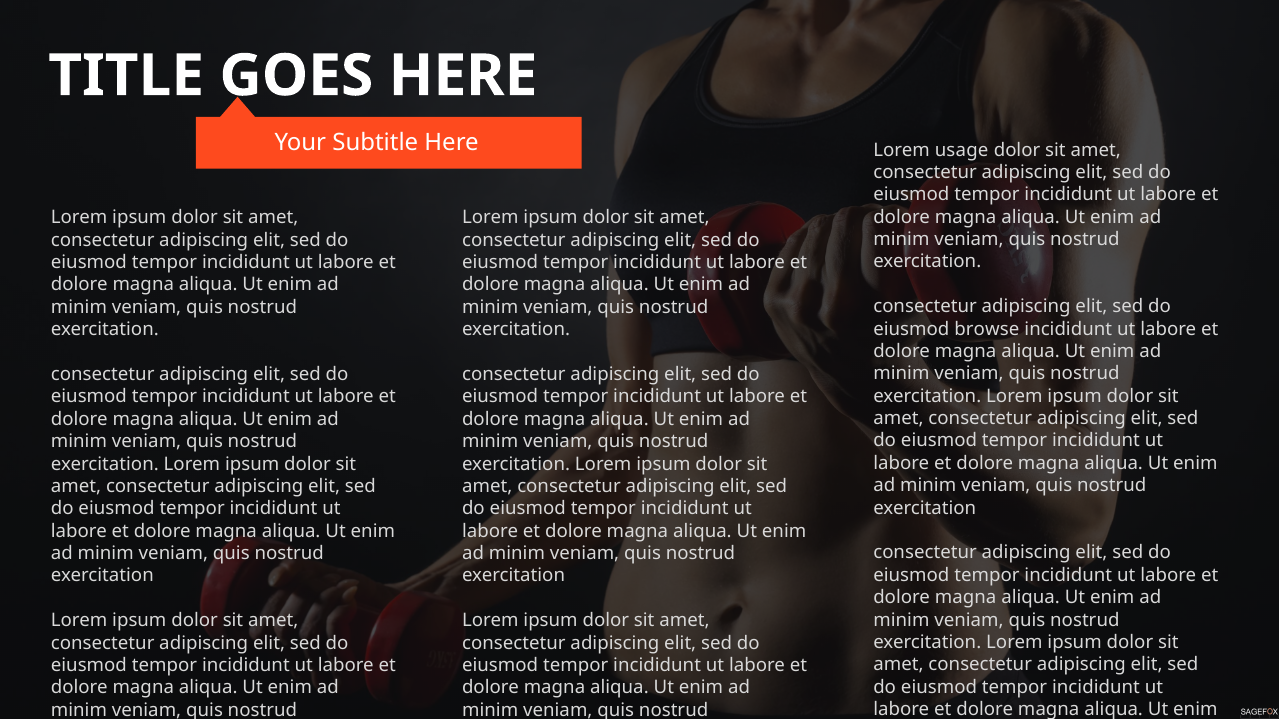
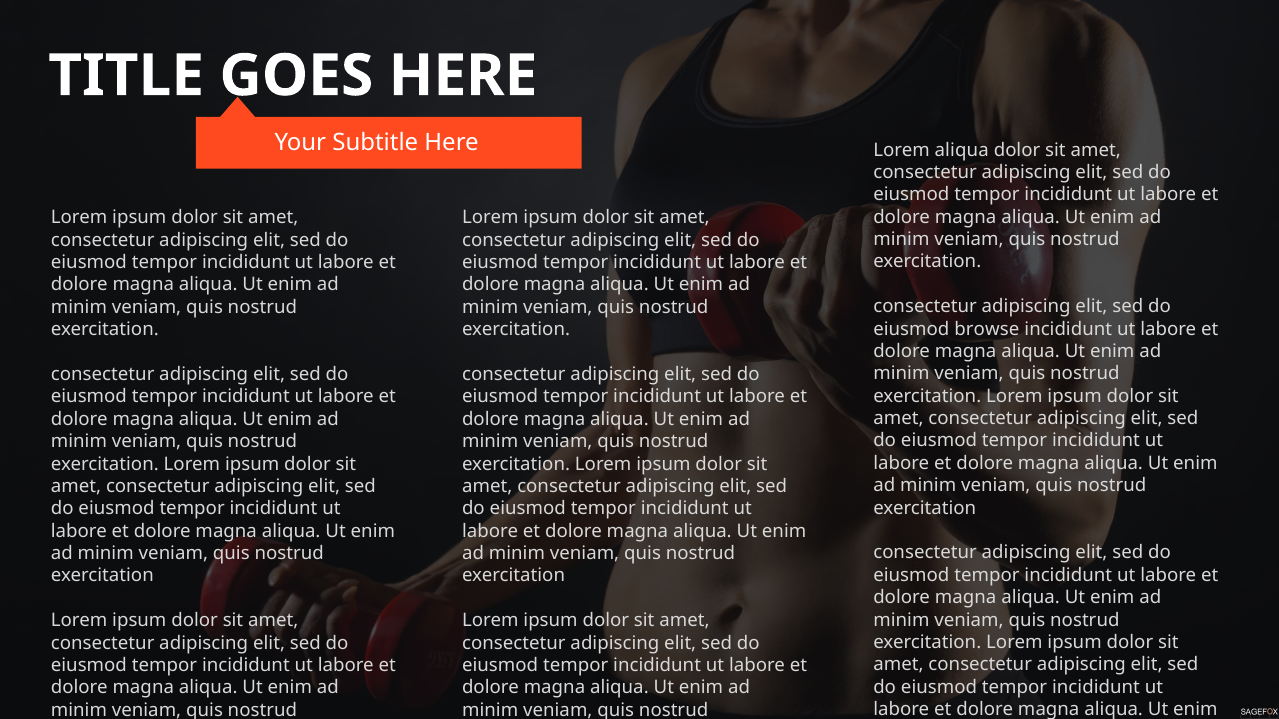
Lorem usage: usage -> aliqua
